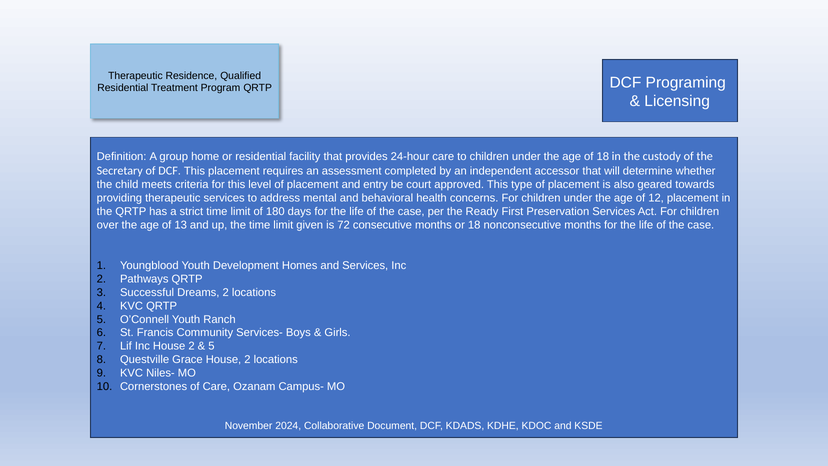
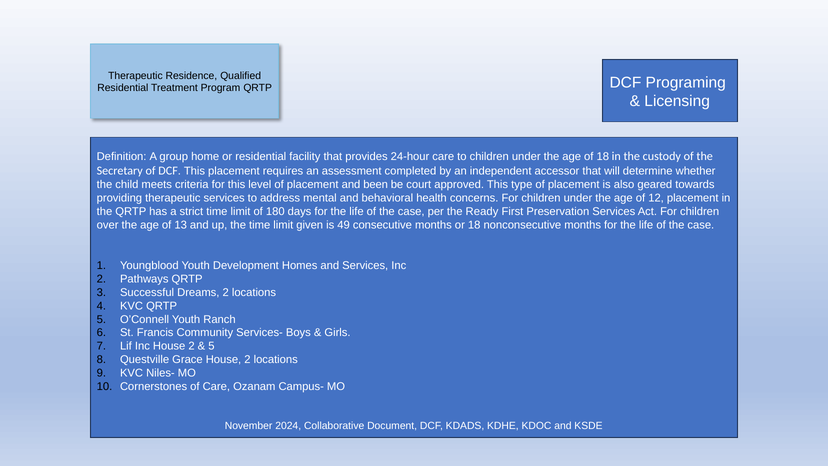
entry: entry -> been
72: 72 -> 49
